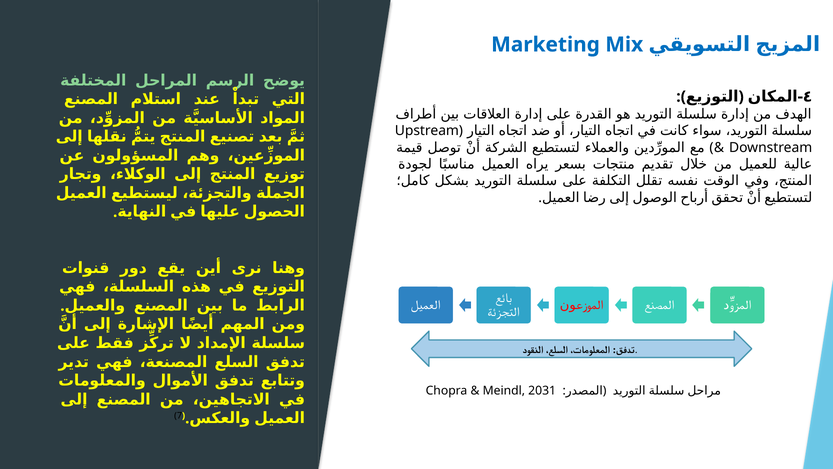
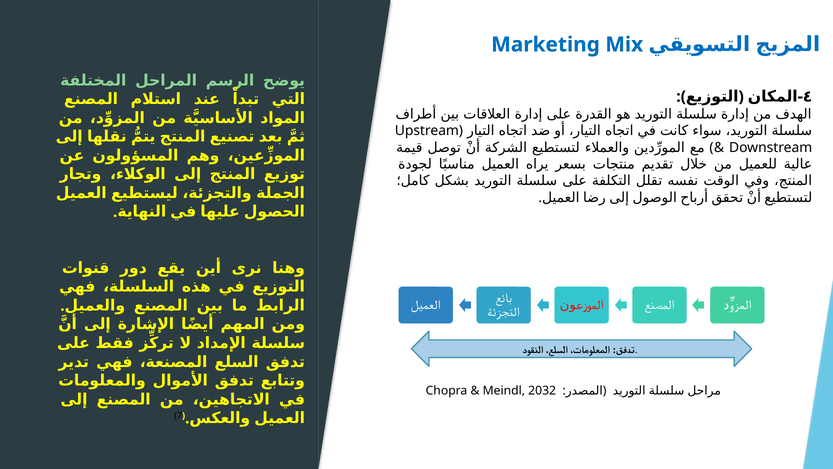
2031: 2031 -> 2032
